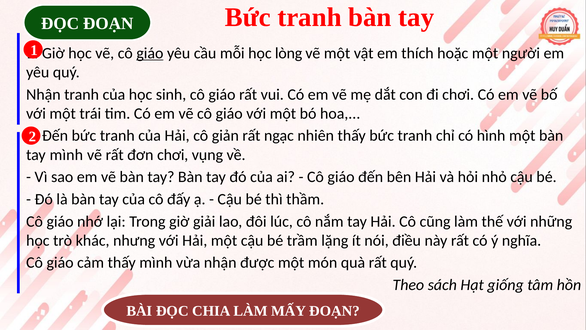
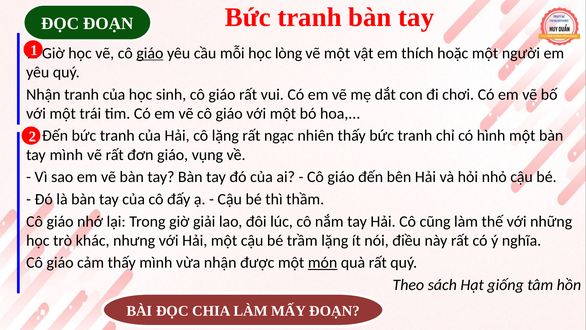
cô giản: giản -> lặng
đơn chơi: chơi -> giáo
món underline: none -> present
